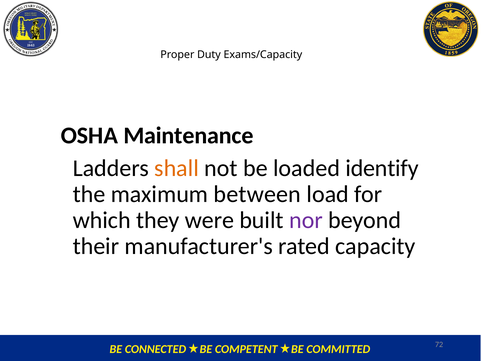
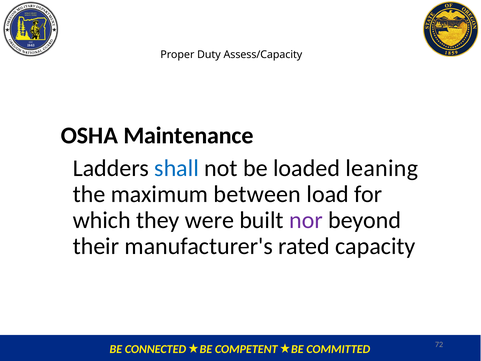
Exams/Capacity: Exams/Capacity -> Assess/Capacity
shall colour: orange -> blue
identify: identify -> leaning
